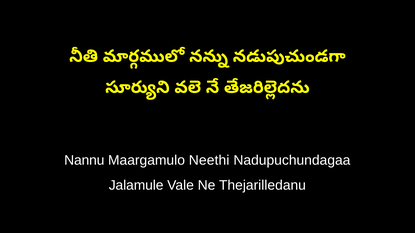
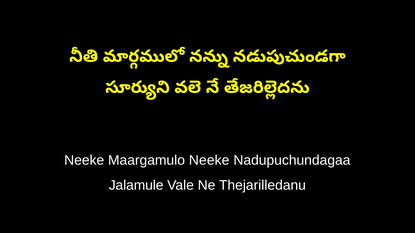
Nannu at (84, 161): Nannu -> Neeke
Maargamulo Neethi: Neethi -> Neeke
